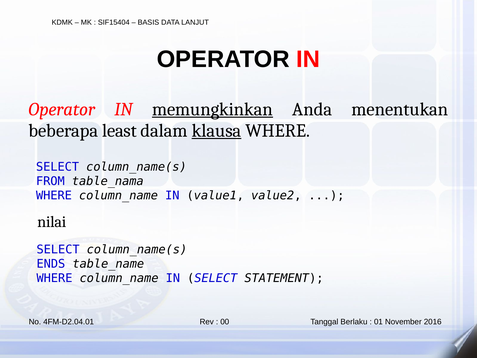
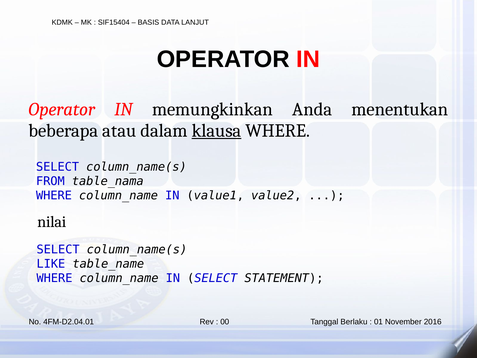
memungkinkan underline: present -> none
least: least -> atau
ENDS: ENDS -> LIKE
